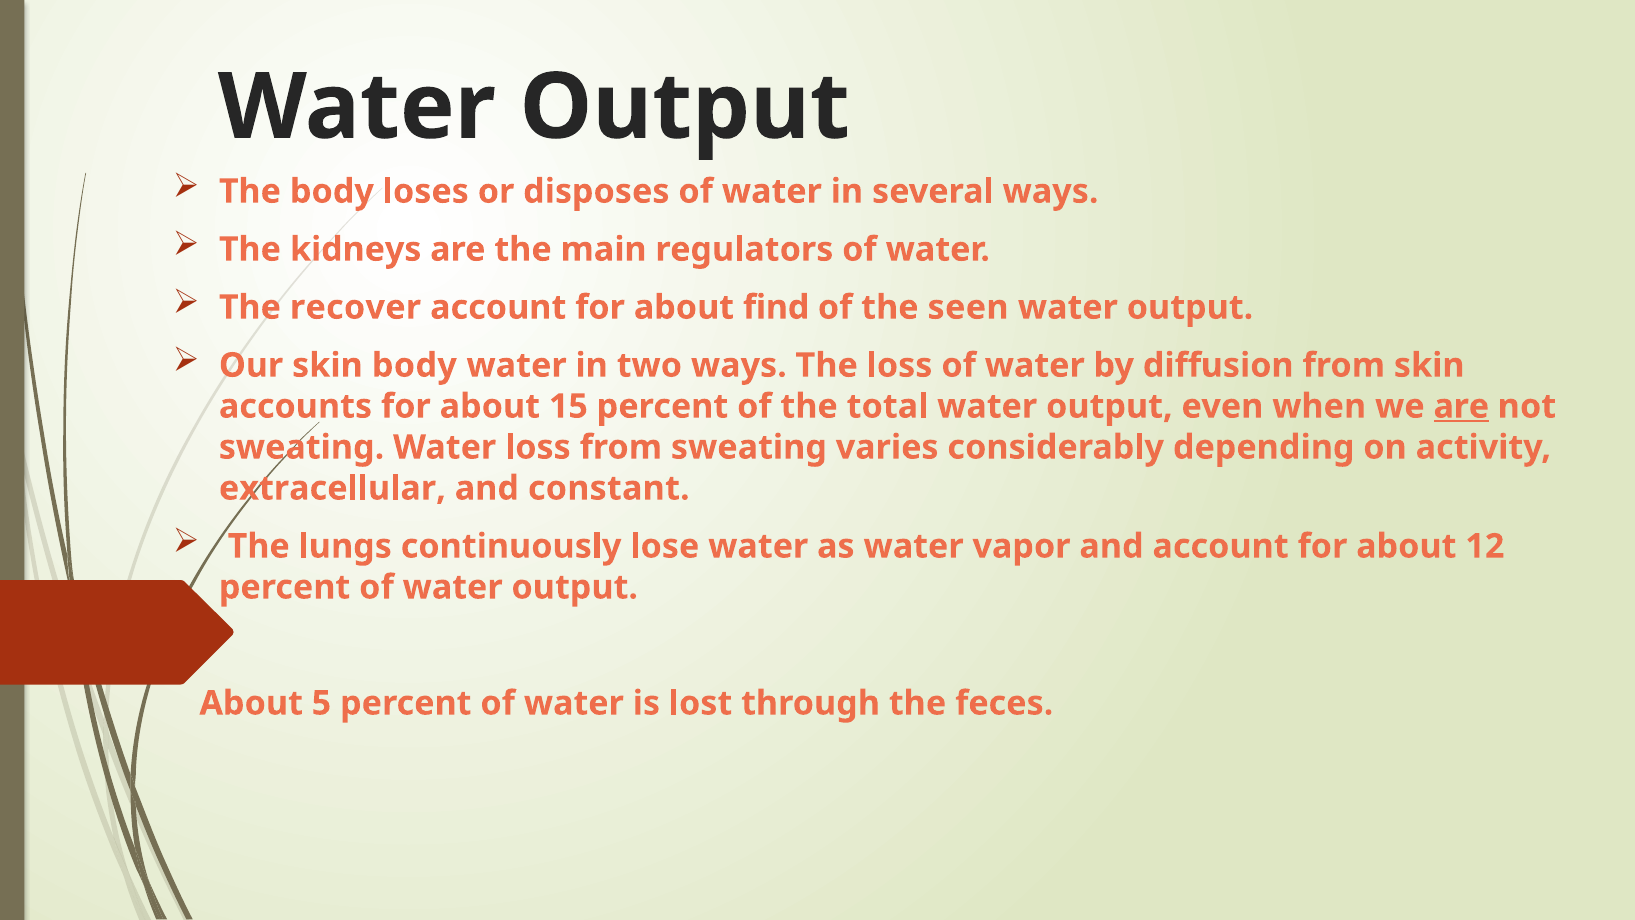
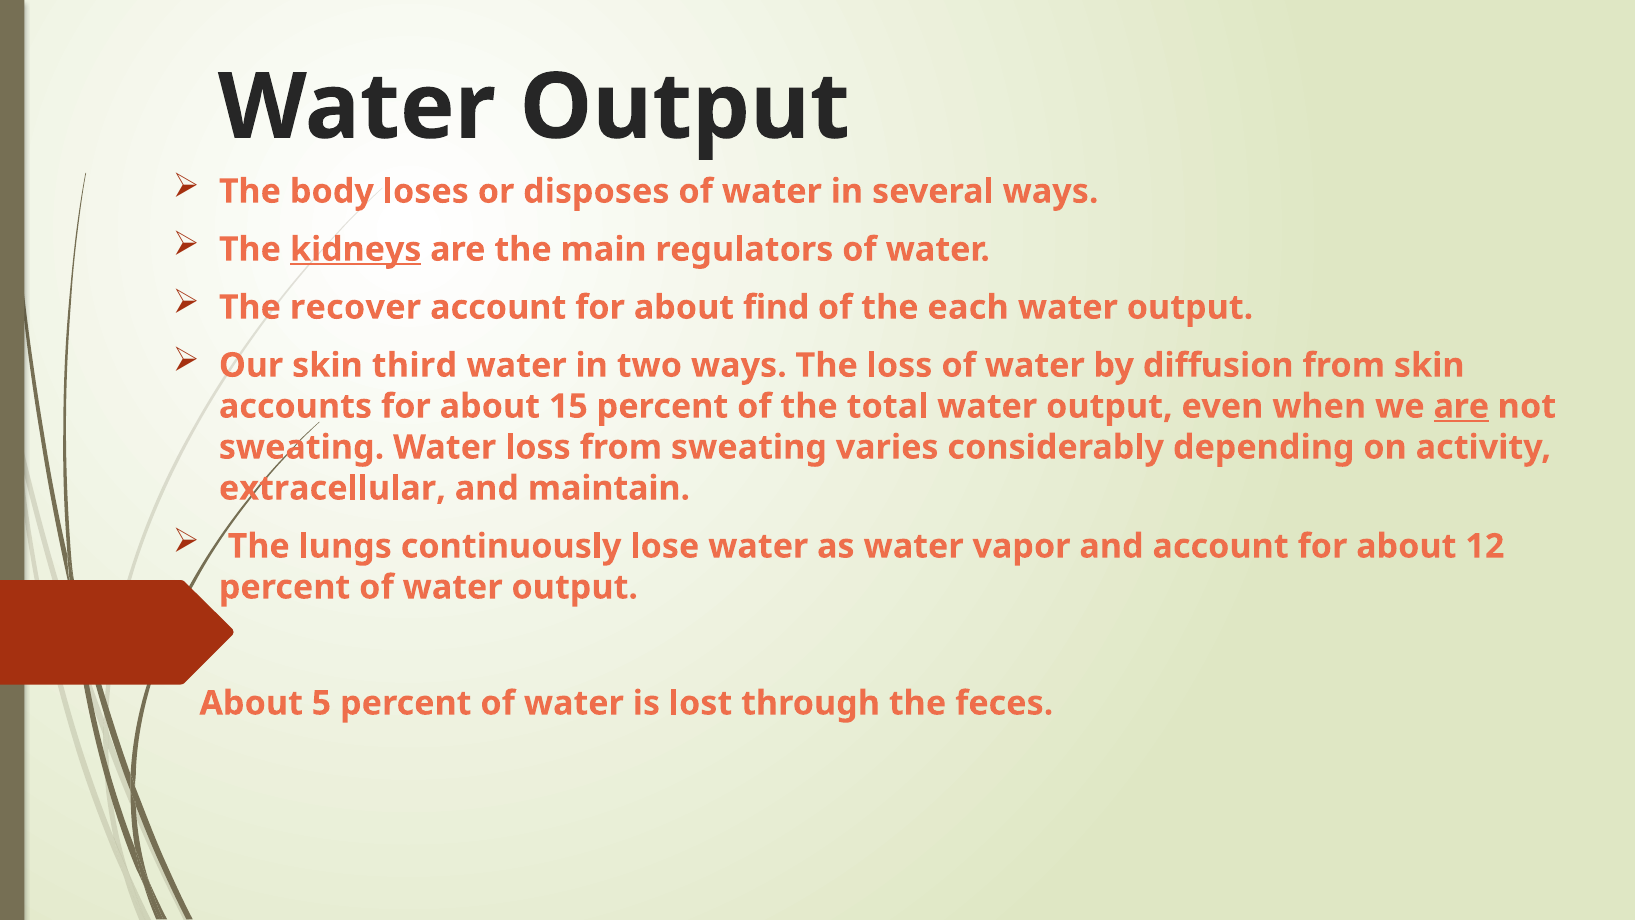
kidneys underline: none -> present
seen: seen -> each
skin body: body -> third
constant: constant -> maintain
